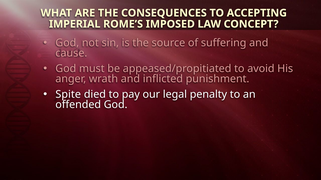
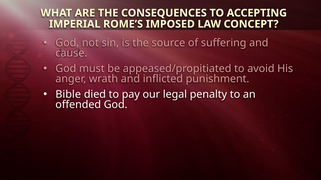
Spite: Spite -> Bible
